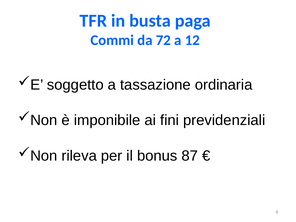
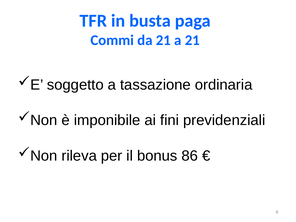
da 72: 72 -> 21
a 12: 12 -> 21
87: 87 -> 86
